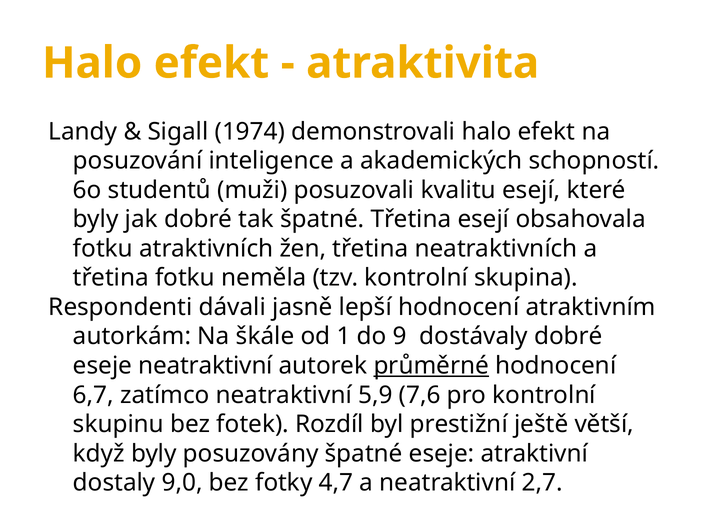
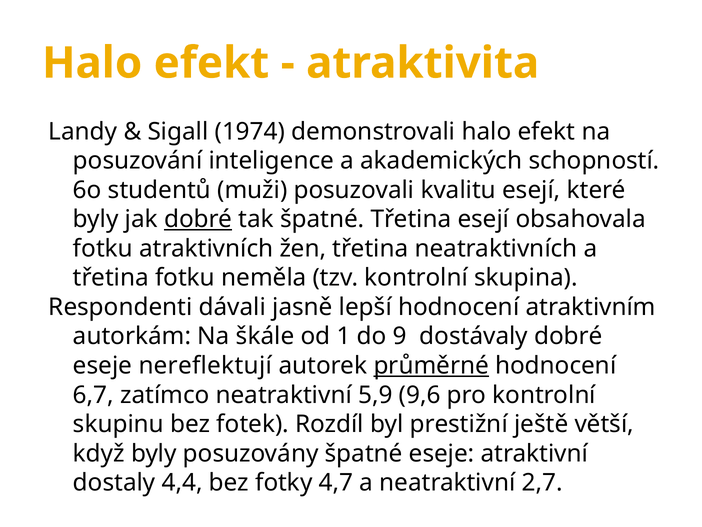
dobré at (198, 219) underline: none -> present
eseje neatraktivní: neatraktivní -> nereflektují
7,6: 7,6 -> 9,6
9,0: 9,0 -> 4,4
